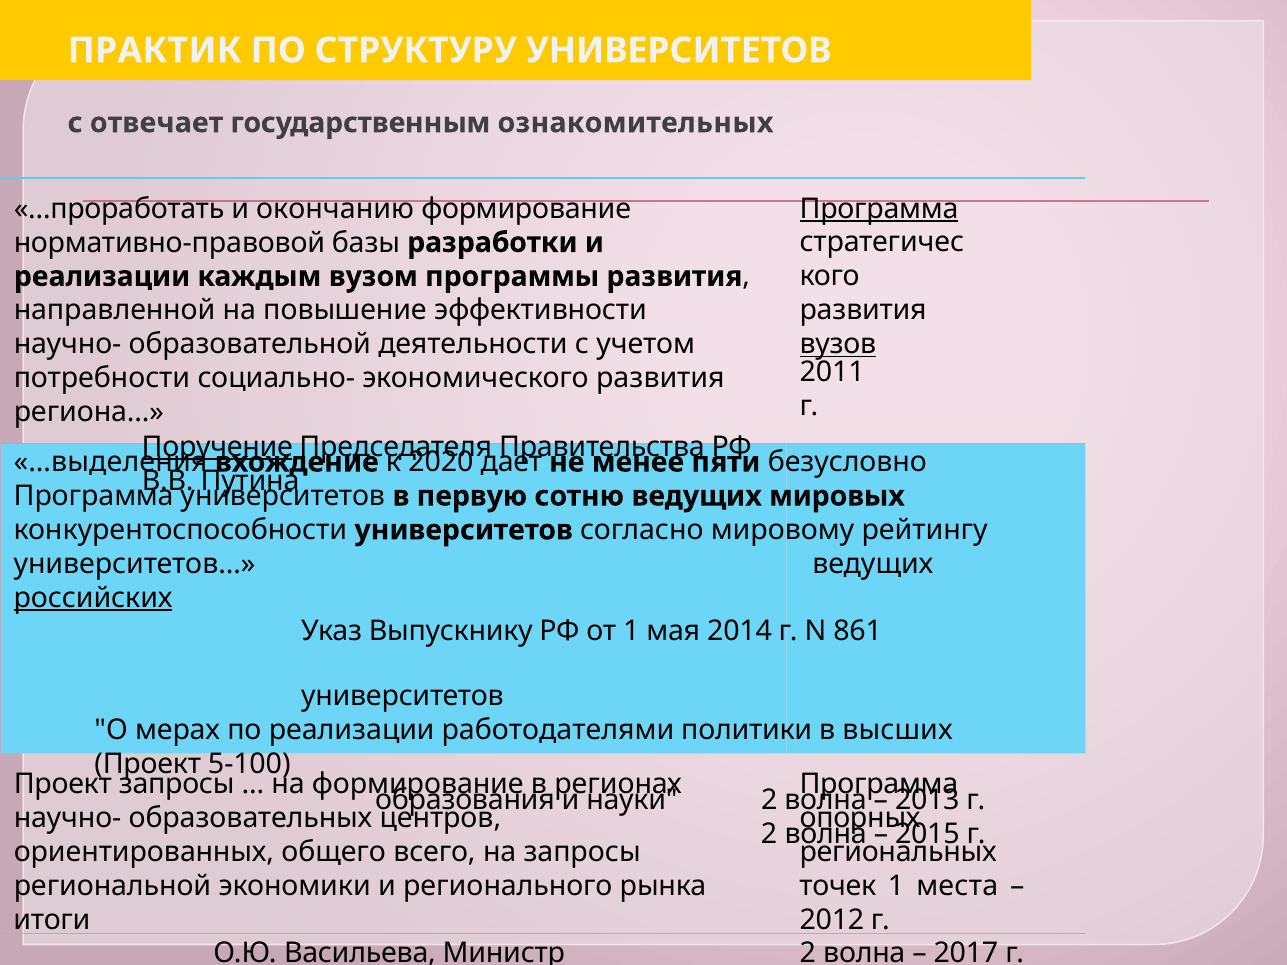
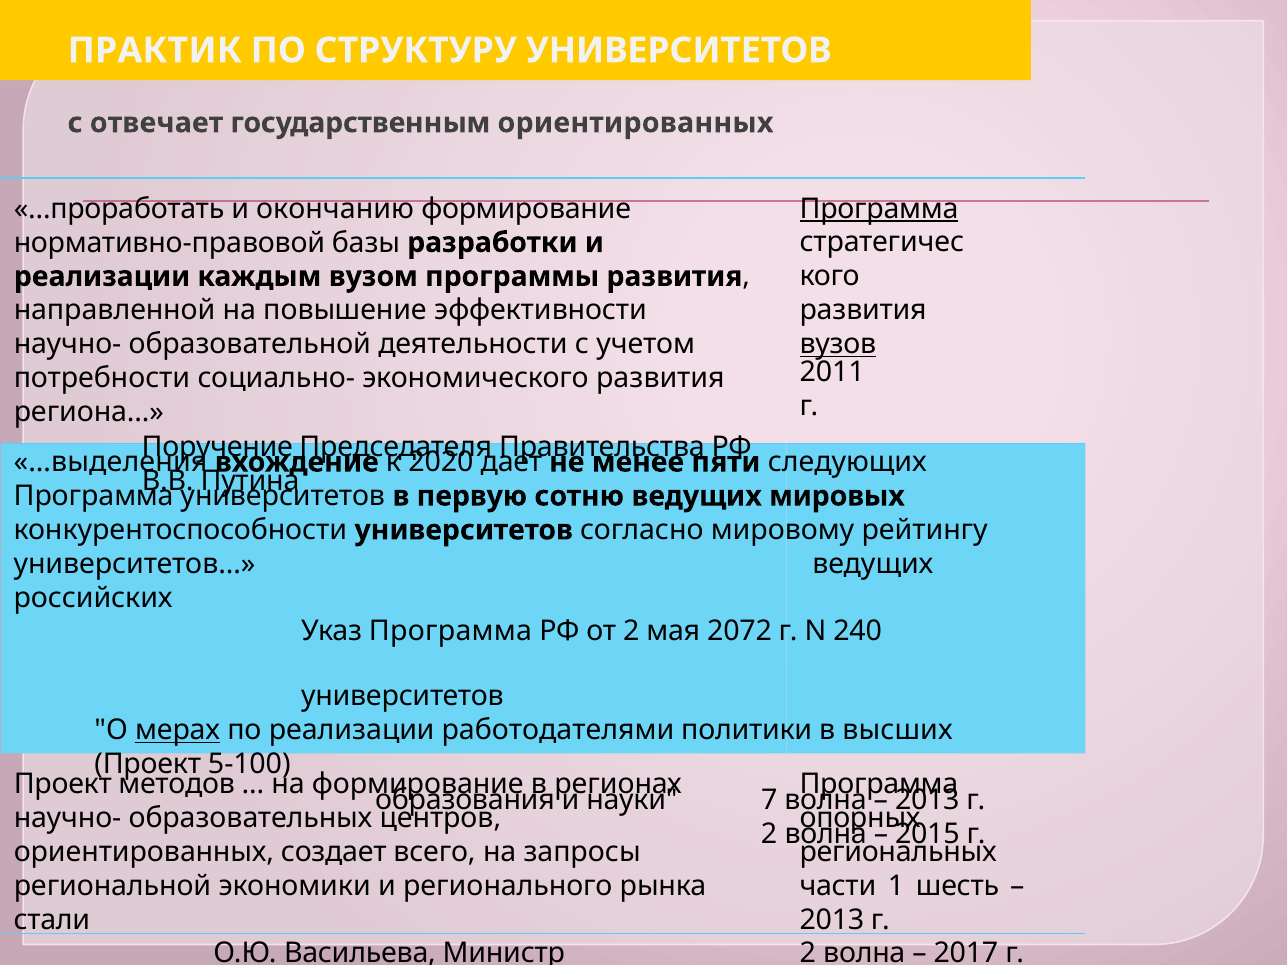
государственным ознакомительных: ознакомительных -> ориентированных
Поручение underline: present -> none
безусловно: безусловно -> следующих
российских underline: present -> none
Указ Выпускнику: Выпускнику -> Программа
от 1: 1 -> 2
2014: 2014 -> 2072
861: 861 -> 240
мерах underline: none -> present
Проект запросы: запросы -> методов
2 at (769, 800): 2 -> 7
общего: общего -> создает
точек: точек -> части
места: места -> шесть
итоги: итоги -> стали
2012 at (832, 920): 2012 -> 2013
